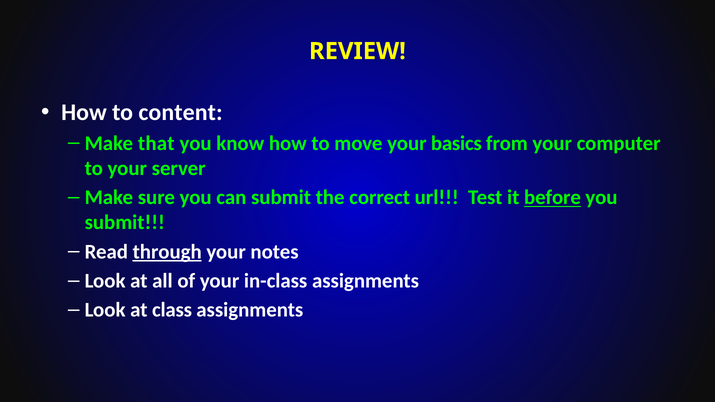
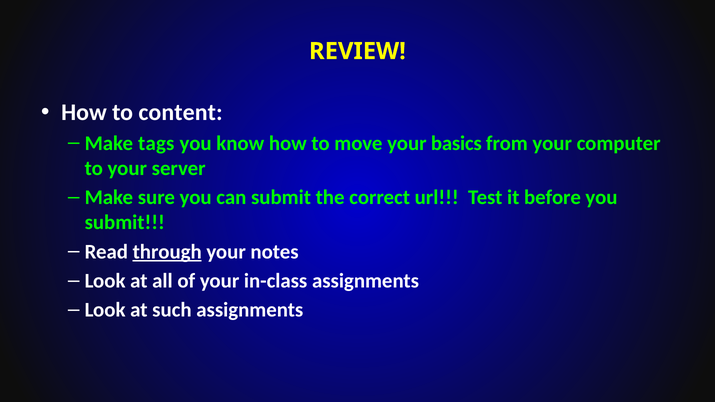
that: that -> tags
before underline: present -> none
class: class -> such
